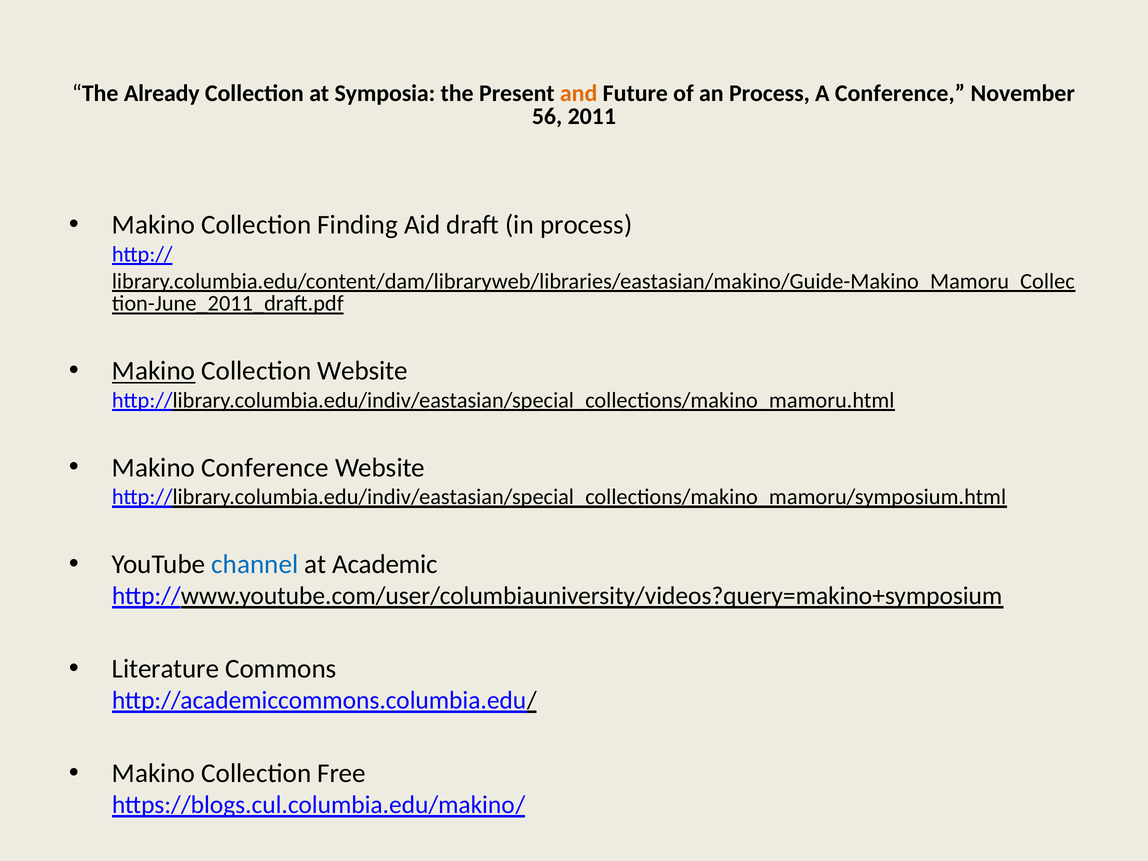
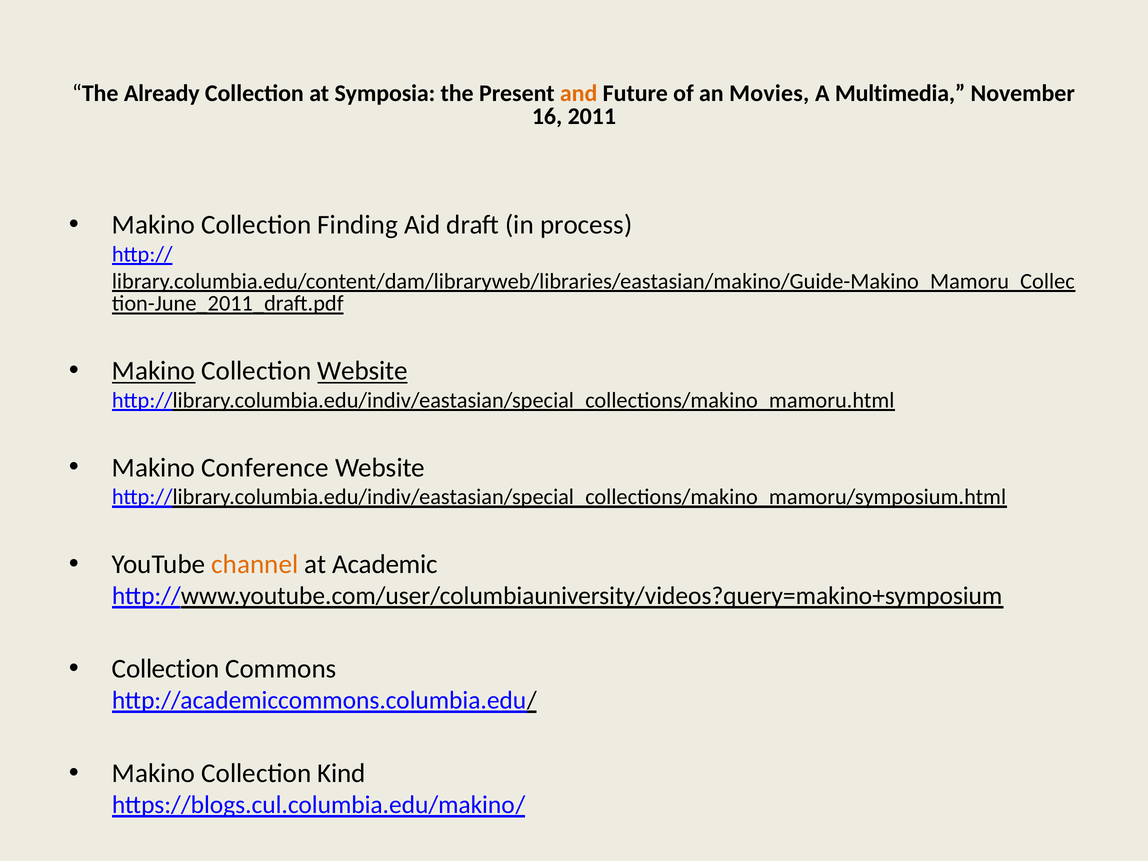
an Process: Process -> Movies
A Conference: Conference -> Multimedia
56: 56 -> 16
Website at (363, 371) underline: none -> present
channel colour: blue -> orange
Literature at (166, 669): Literature -> Collection
Free: Free -> Kind
